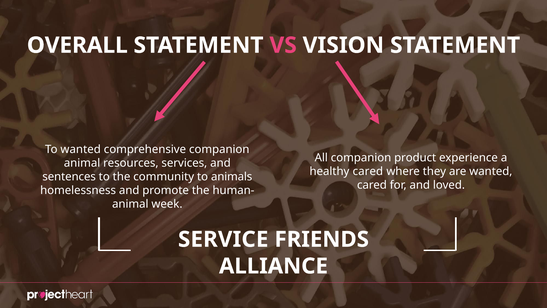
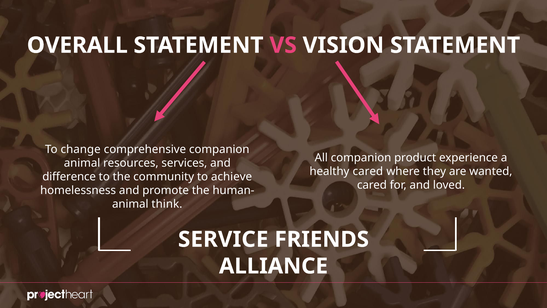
To wanted: wanted -> change
sentences: sentences -> difference
animals: animals -> achieve
week: week -> think
